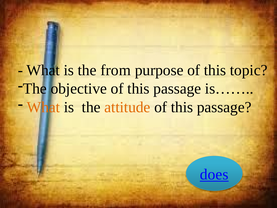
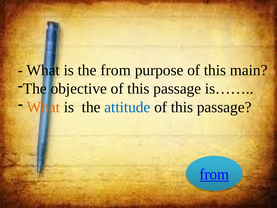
topic: topic -> main
attitude colour: orange -> blue
does at (214, 174): does -> from
